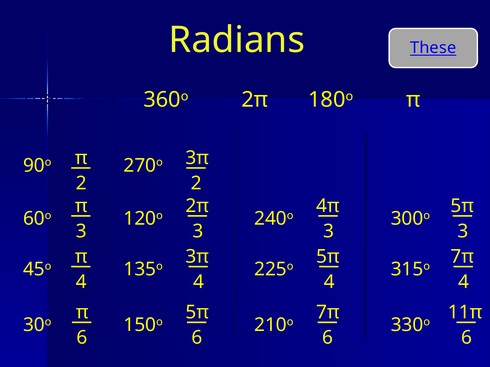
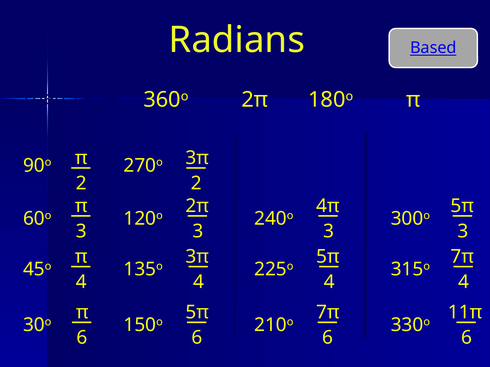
These: These -> Based
